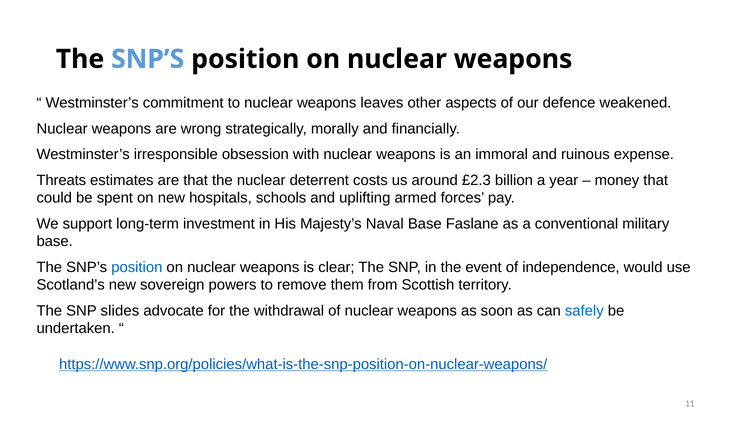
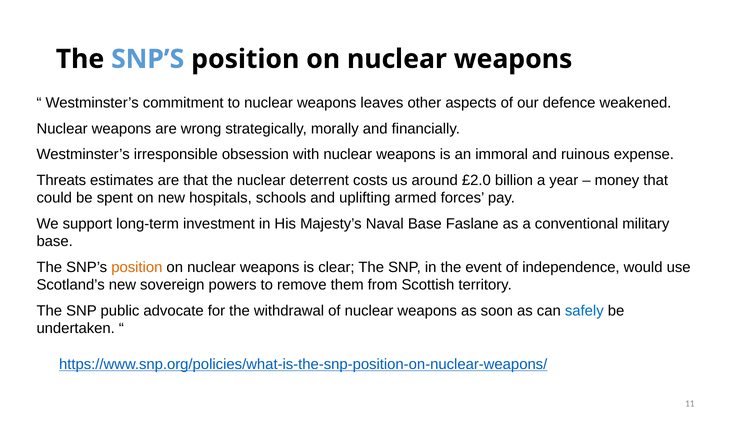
£2.3: £2.3 -> £2.0
position at (137, 267) colour: blue -> orange
slides: slides -> public
